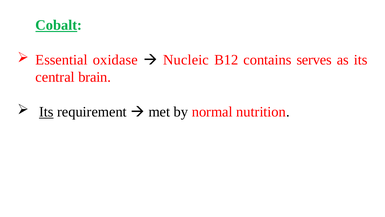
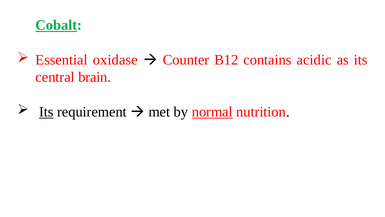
Nucleic: Nucleic -> Counter
serves: serves -> acidic
normal underline: none -> present
